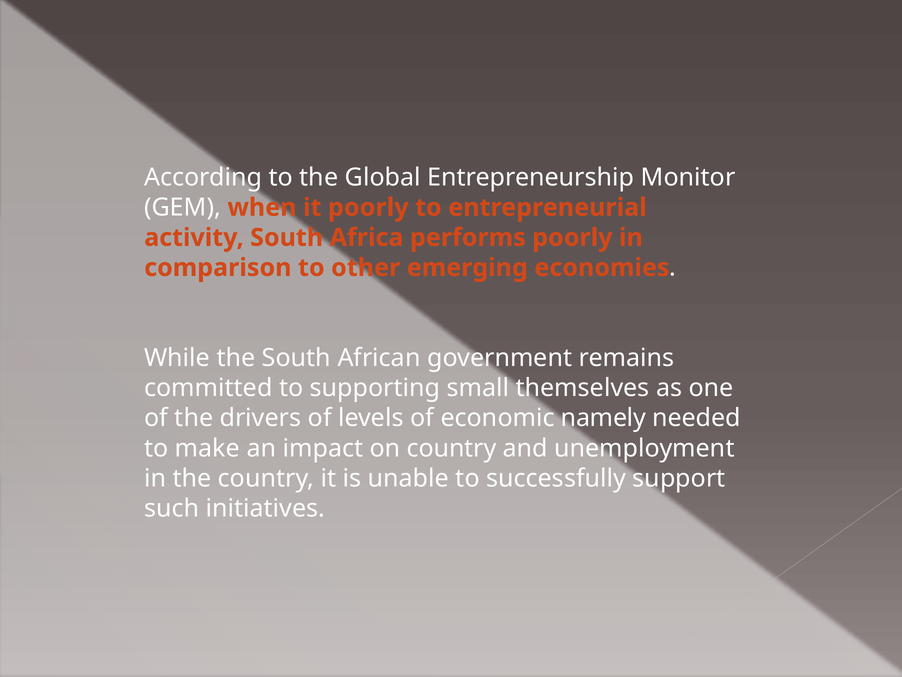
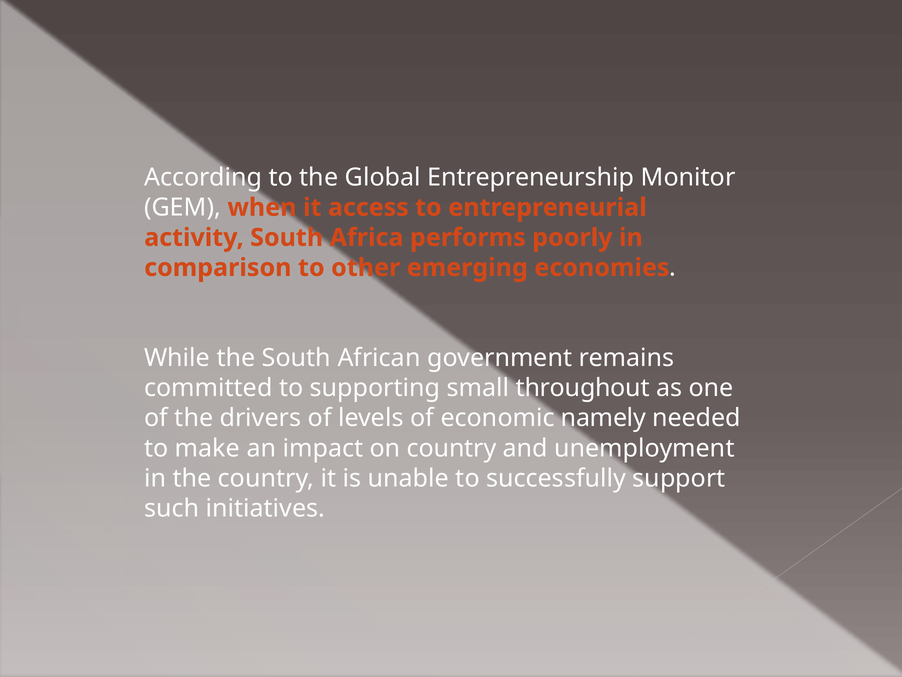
it poorly: poorly -> access
themselves: themselves -> throughout
